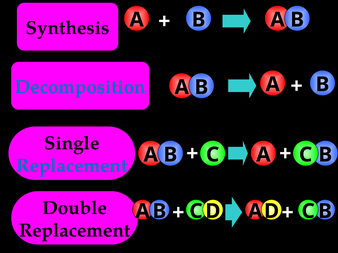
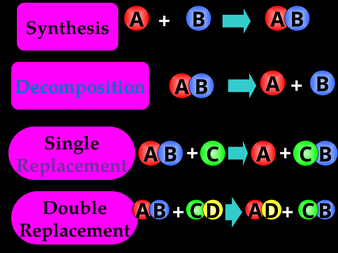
Replacement at (72, 166) colour: blue -> purple
